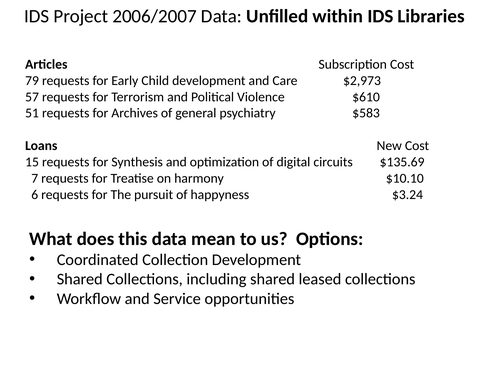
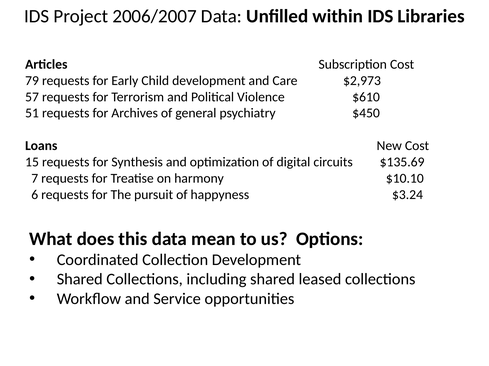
$583: $583 -> $450
